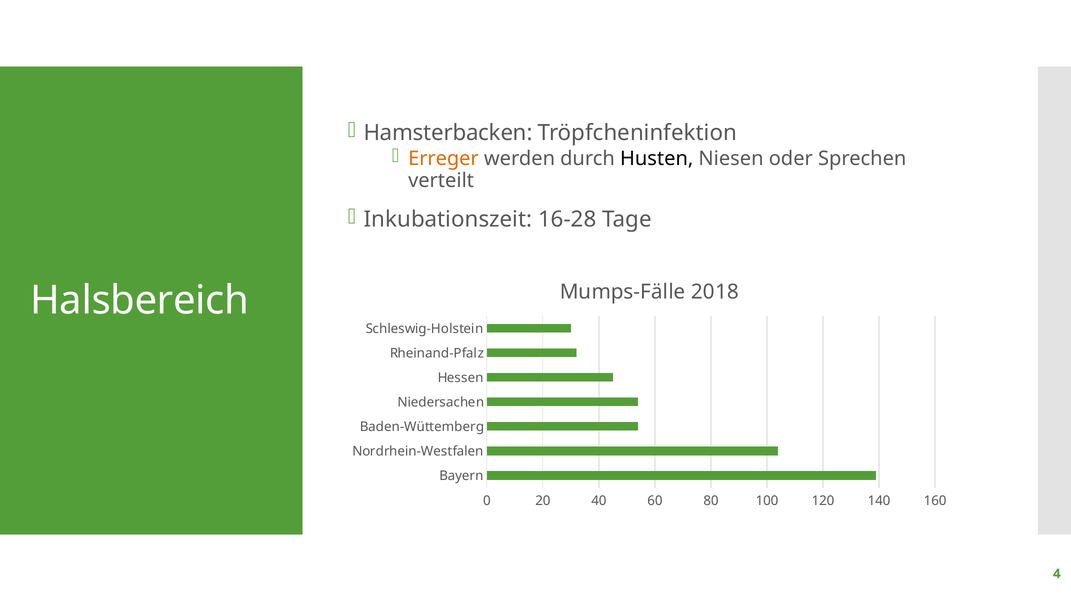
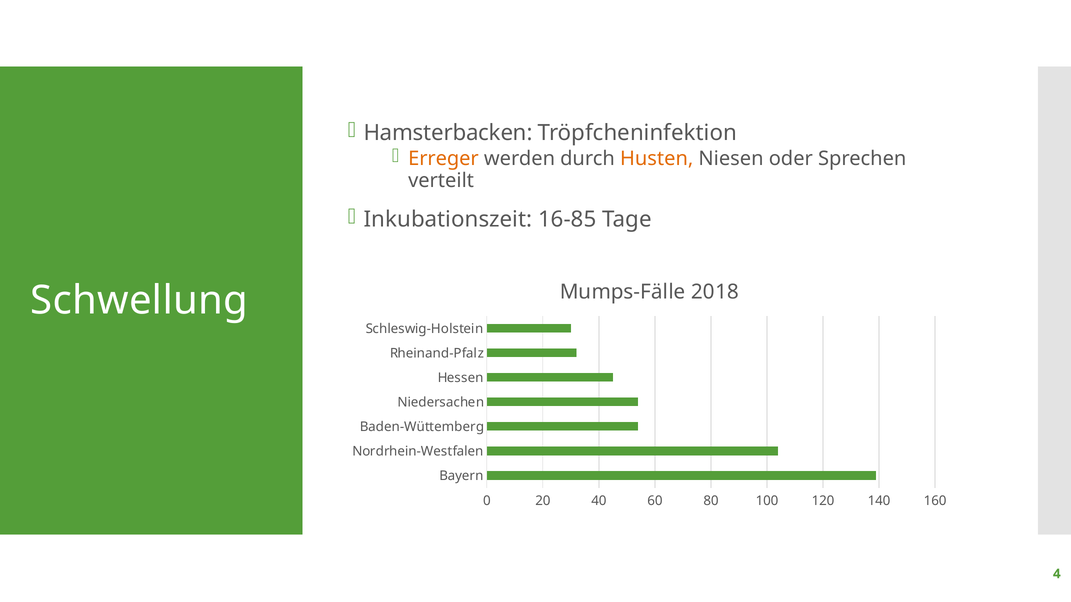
Husten colour: black -> orange
16-28: 16-28 -> 16-85
Halsbereich: Halsbereich -> Schwellung
